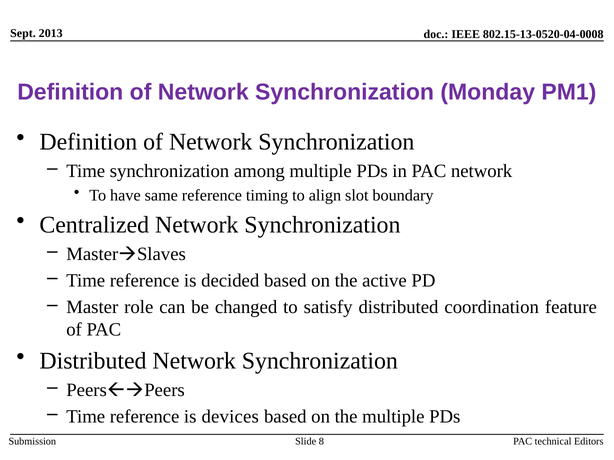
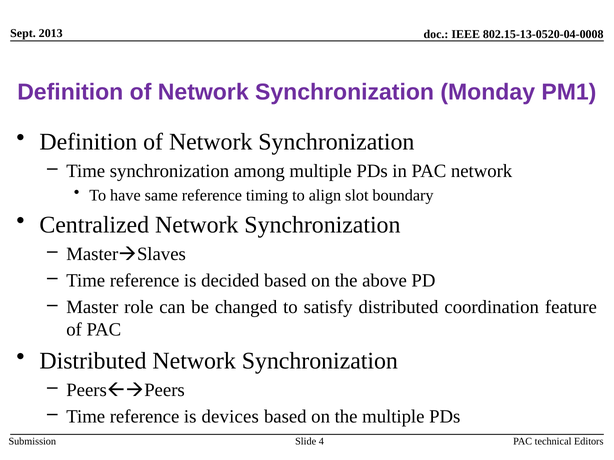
active: active -> above
8: 8 -> 4
